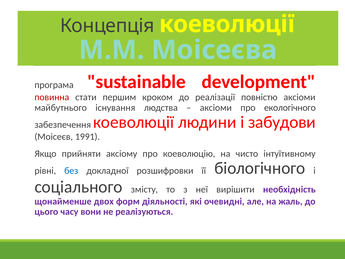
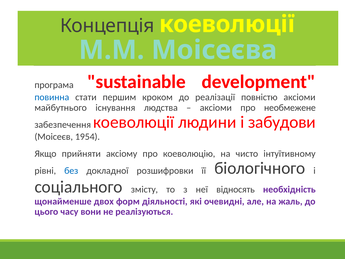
повинна colour: red -> blue
екологічного: екологічного -> необмежене
1991: 1991 -> 1954
вирішити: вирішити -> відносять
